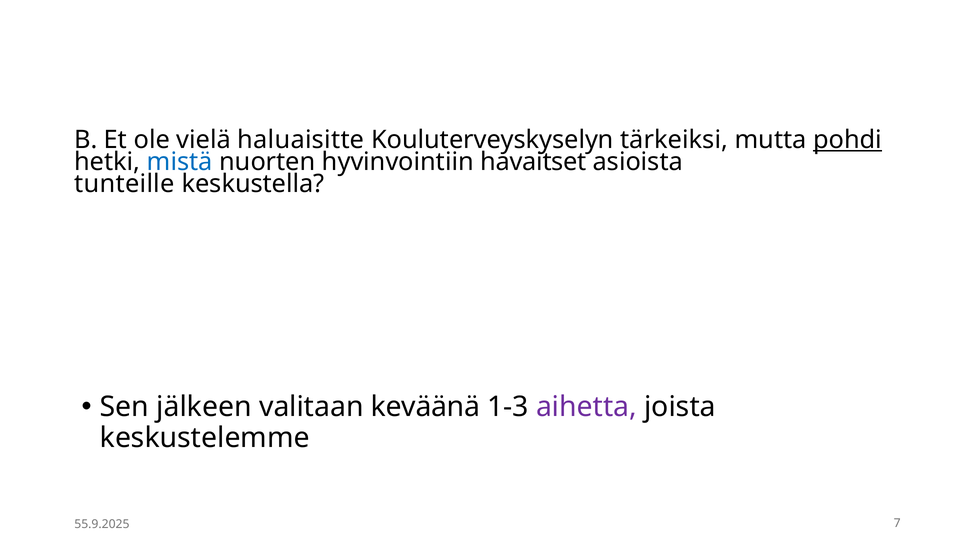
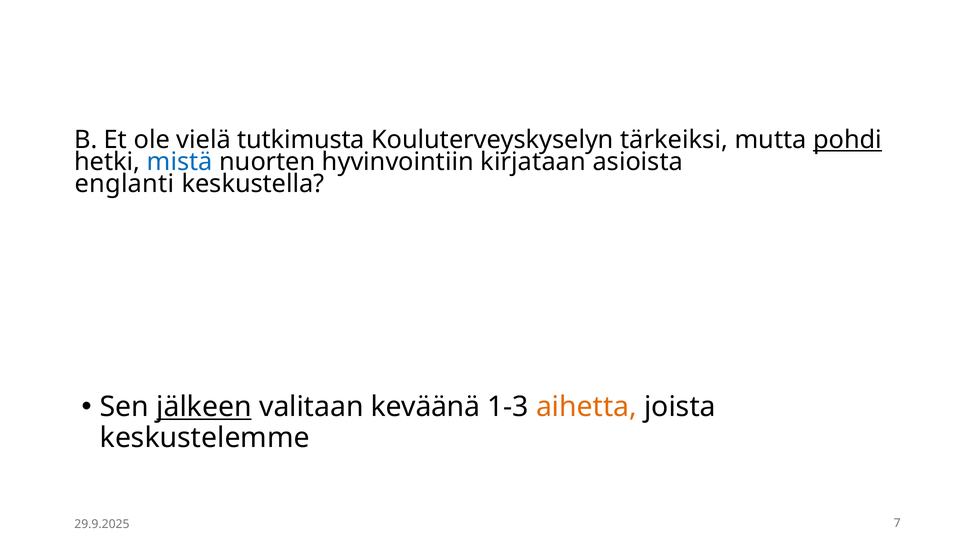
haluaisitte: haluaisitte -> tutkimusta
havaitset: havaitset -> kirjataan
tunteille: tunteille -> englanti
jälkeen underline: none -> present
aihetta colour: purple -> orange
55.9.2025: 55.9.2025 -> 29.9.2025
